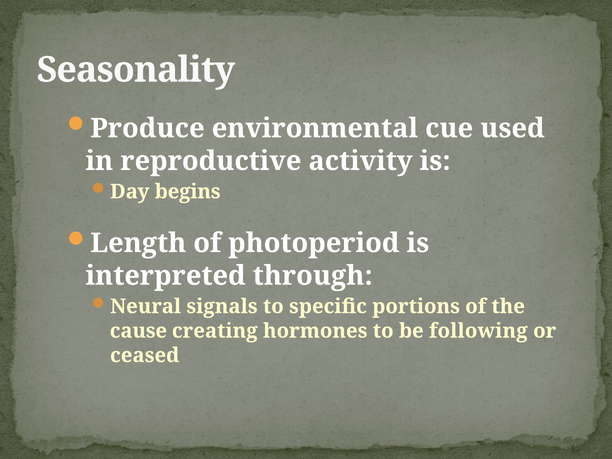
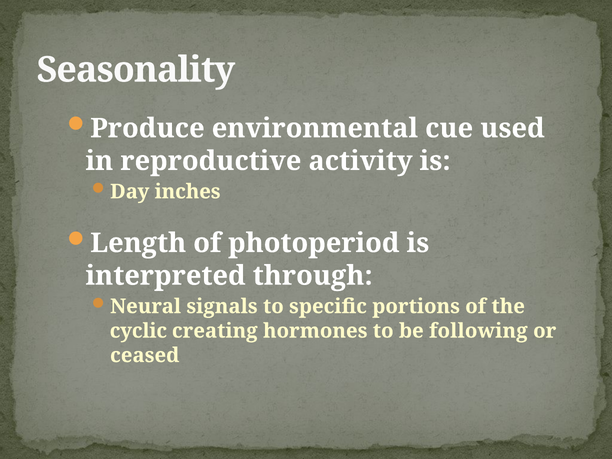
begins: begins -> inches
cause: cause -> cyclic
